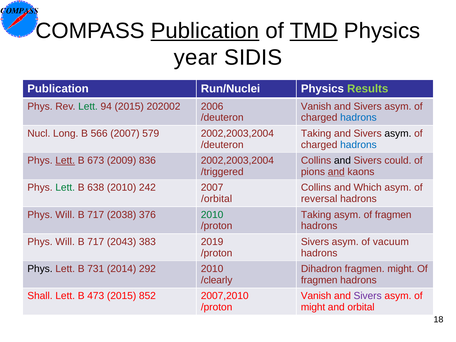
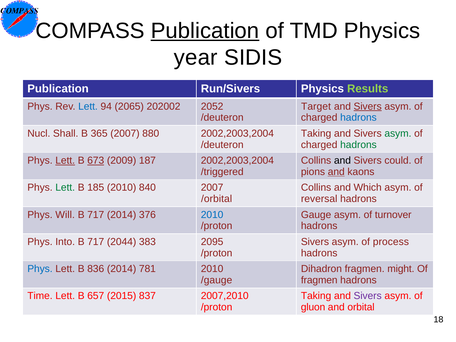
TMD underline: present -> none
Run/Nuclei: Run/Nuclei -> Run/Sivers
Lett at (88, 106) colour: green -> blue
94 2015: 2015 -> 2065
2006: 2006 -> 2052
Vanish at (316, 106): Vanish -> Target
Sivers at (368, 106) underline: none -> present
Long: Long -> Shall
566: 566 -> 365
579: 579 -> 880
asym at (398, 133) colour: black -> green
hadrons at (358, 145) colour: blue -> green
673 underline: none -> present
836: 836 -> 187
638: 638 -> 185
242: 242 -> 840
717 2038: 2038 -> 2014
2010 at (212, 215) colour: green -> blue
Taking at (316, 215): Taking -> Gauge
asym of fragmen: fragmen -> turnover
Will at (65, 242): Will -> Into
2043: 2043 -> 2044
2019: 2019 -> 2095
vacuum: vacuum -> process
Phys at (40, 269) colour: black -> blue
731: 731 -> 836
292: 292 -> 781
/clearly: /clearly -> /gauge
Shall: Shall -> Time
473: 473 -> 657
852: 852 -> 837
Vanish at (316, 296): Vanish -> Taking
might at (313, 307): might -> gluon
